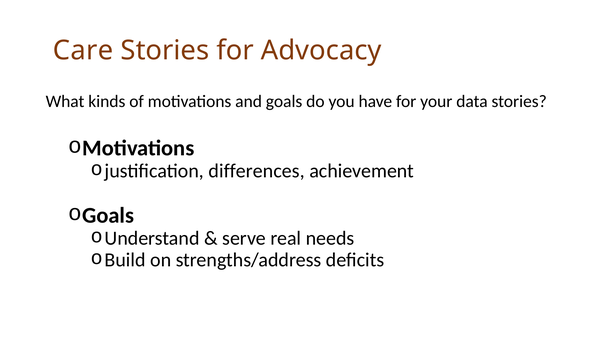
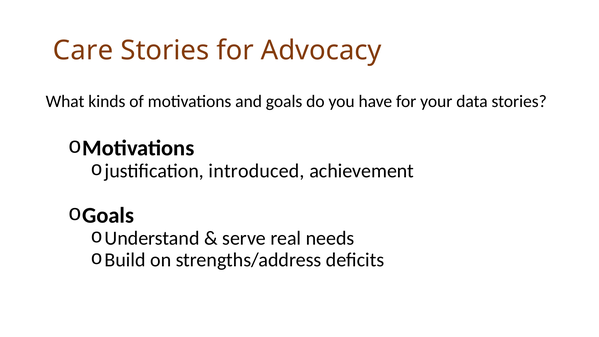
differences: differences -> introduced
